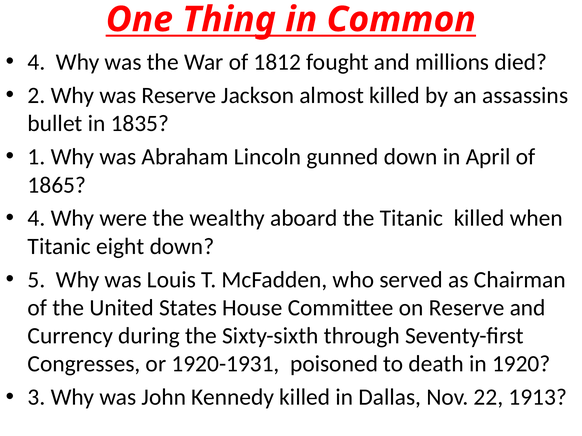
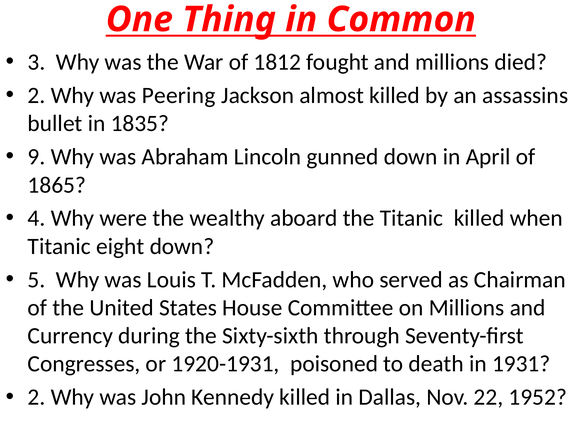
4 at (37, 62): 4 -> 3
was Reserve: Reserve -> Peering
1: 1 -> 9
on Reserve: Reserve -> Millions
1920: 1920 -> 1931
3 at (37, 398): 3 -> 2
1913: 1913 -> 1952
